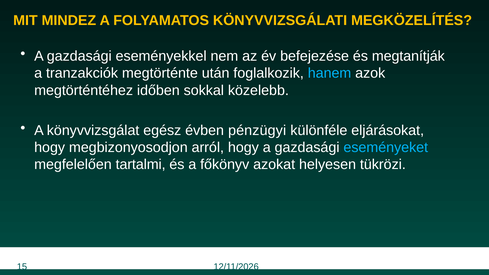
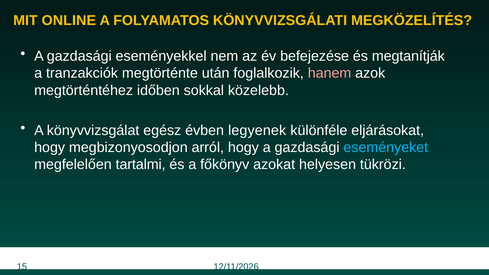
MINDEZ: MINDEZ -> ONLINE
hanem colour: light blue -> pink
pénzügyi: pénzügyi -> legyenek
